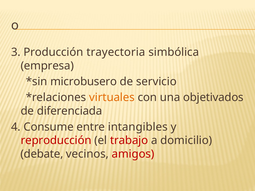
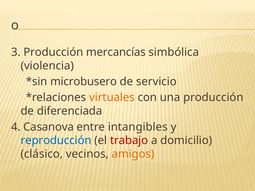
trayectoria: trayectoria -> mercancías
empresa: empresa -> violencia
una objetivados: objetivados -> producción
Consume: Consume -> Casanova
reproducción colour: red -> blue
debate: debate -> clásico
amigos colour: red -> orange
